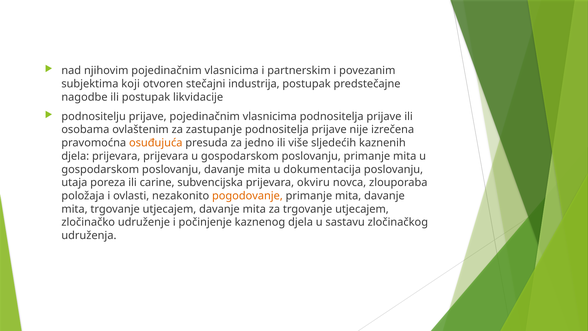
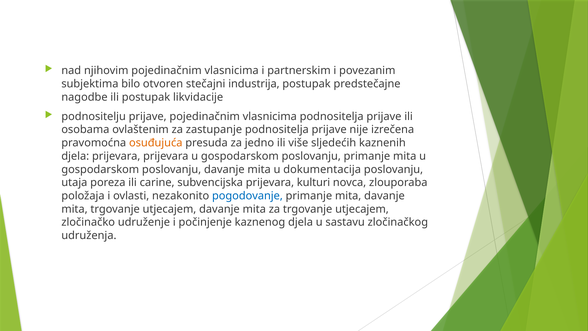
koji: koji -> bilo
okviru: okviru -> kulturi
pogodovanje colour: orange -> blue
